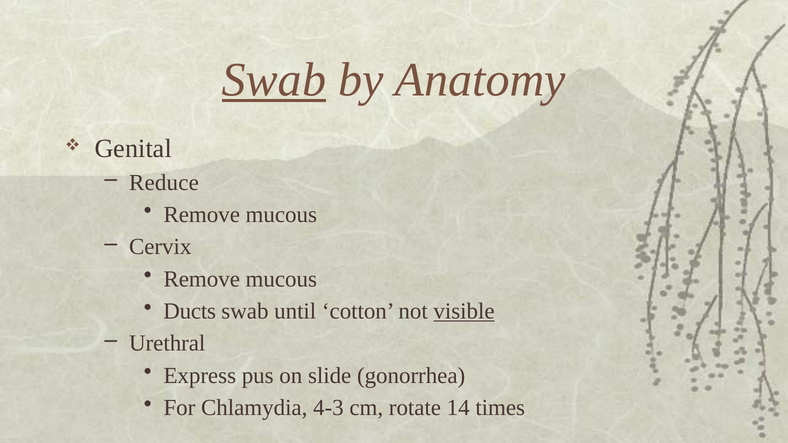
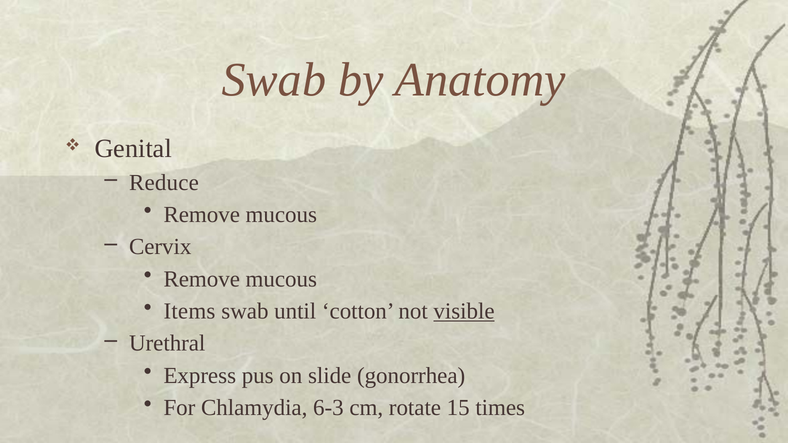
Swab at (274, 80) underline: present -> none
Ducts: Ducts -> Items
4-3: 4-3 -> 6-3
14: 14 -> 15
